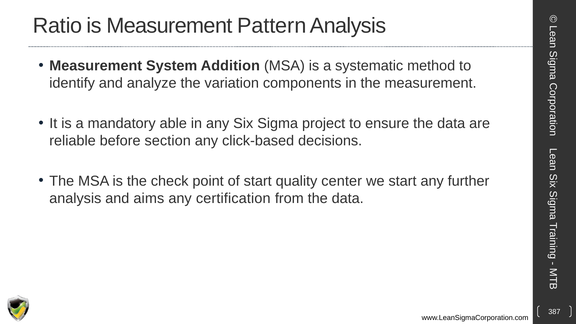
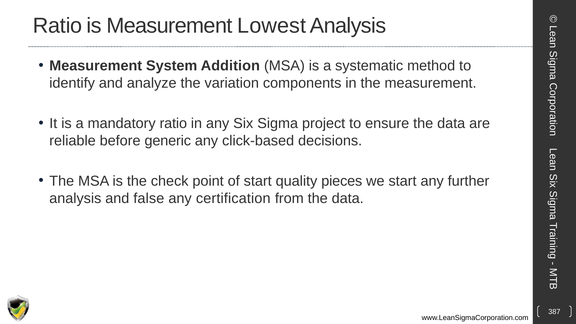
Pattern: Pattern -> Lowest
mandatory able: able -> ratio
section: section -> generic
center: center -> pieces
aims: aims -> false
